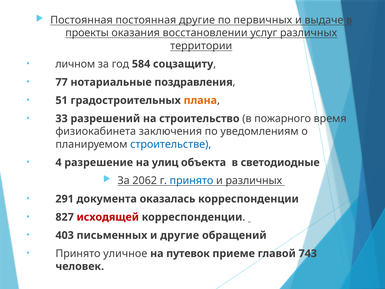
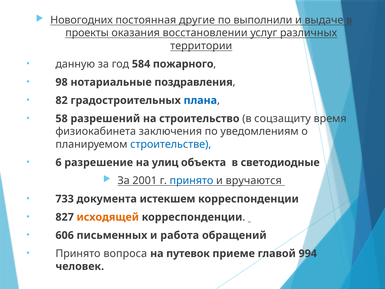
Постоянная at (81, 20): Постоянная -> Новогодних
первичных: первичных -> выполнили
личном: личном -> данную
соцзащиту: соцзащиту -> пожарного
77: 77 -> 98
51: 51 -> 82
плана colour: orange -> blue
33: 33 -> 58
пожарного: пожарного -> соцзащиту
4: 4 -> 6
2062: 2062 -> 2001
и различных: различных -> вручаются
291: 291 -> 733
оказалась: оказалась -> истекшем
исходящей colour: red -> orange
403: 403 -> 606
и другие: другие -> работа
уличное: уличное -> вопроса
743: 743 -> 994
